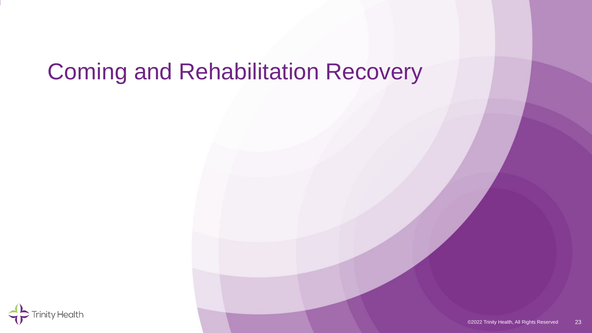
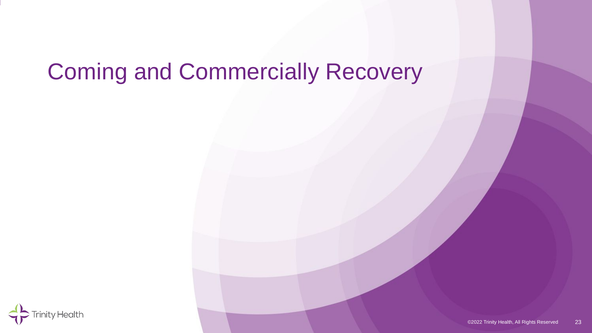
Rehabilitation: Rehabilitation -> Commercially
